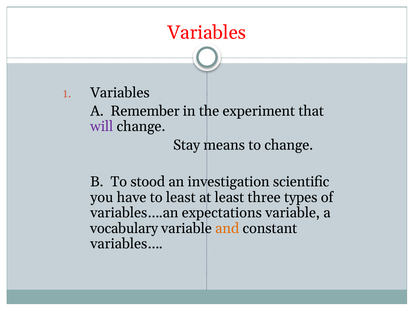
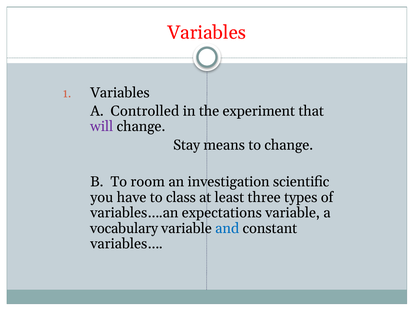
Remember: Remember -> Controlled
stood: stood -> room
to least: least -> class
and colour: orange -> blue
